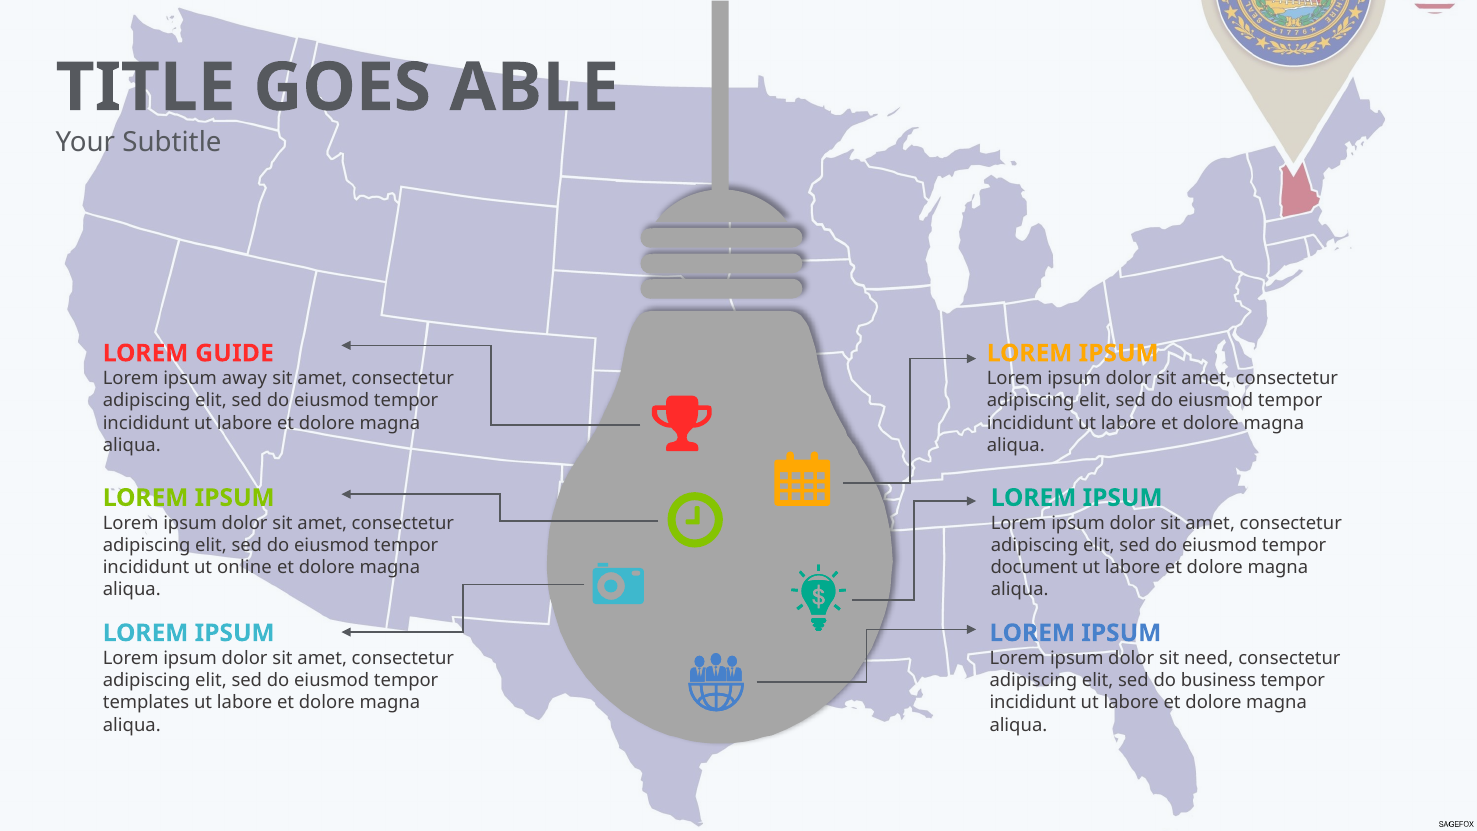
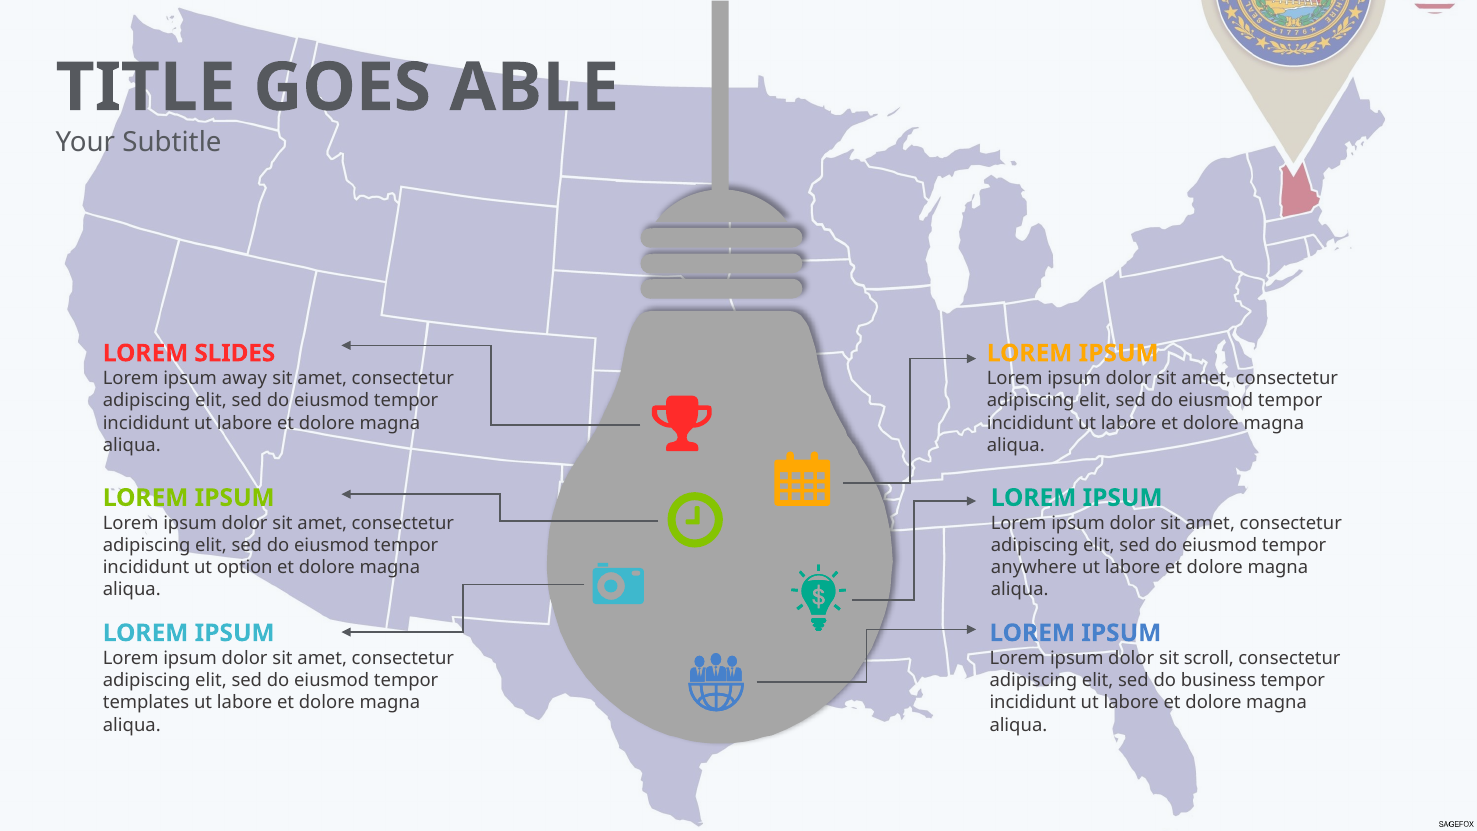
GUIDE: GUIDE -> SLIDES
online: online -> option
document: document -> anywhere
need: need -> scroll
